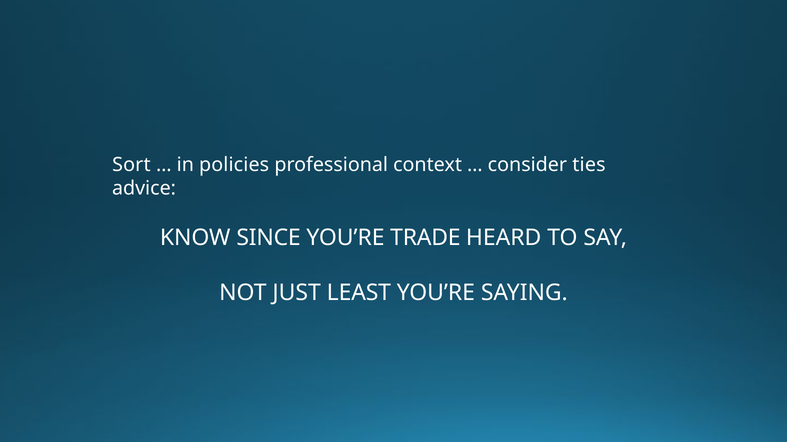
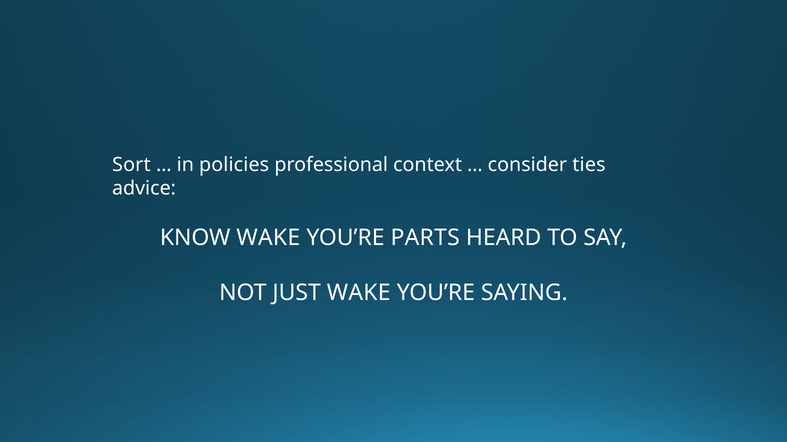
KNOW SINCE: SINCE -> WAKE
TRADE: TRADE -> PARTS
JUST LEAST: LEAST -> WAKE
